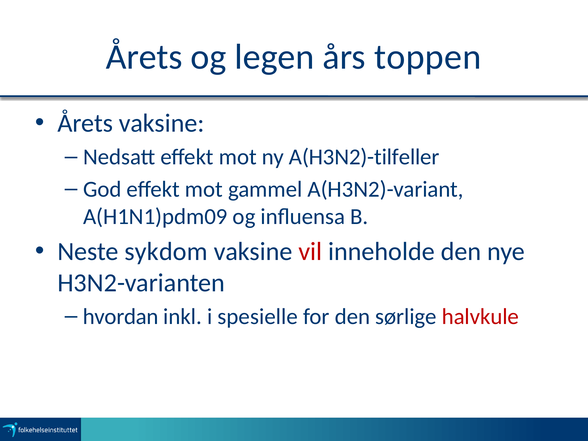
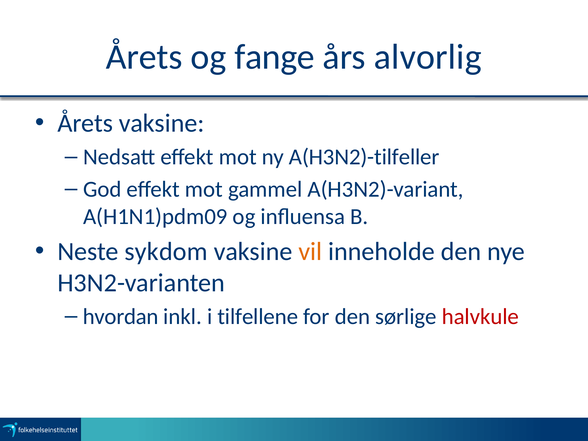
legen: legen -> fange
toppen: toppen -> alvorlig
vil colour: red -> orange
spesielle: spesielle -> tilfellene
